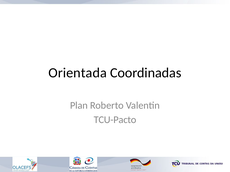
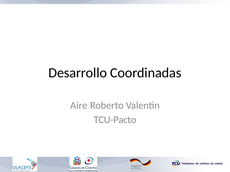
Orientada: Orientada -> Desarrollo
Plan: Plan -> Aire
